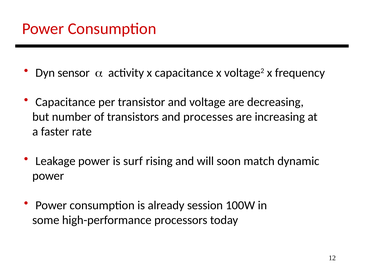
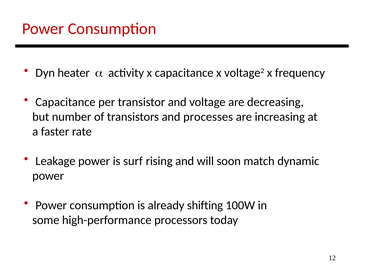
sensor: sensor -> heater
session: session -> shifting
